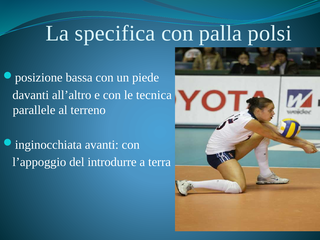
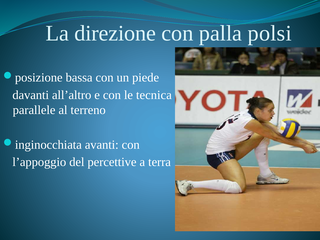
specifica: specifica -> direzione
introdurre: introdurre -> percettive
